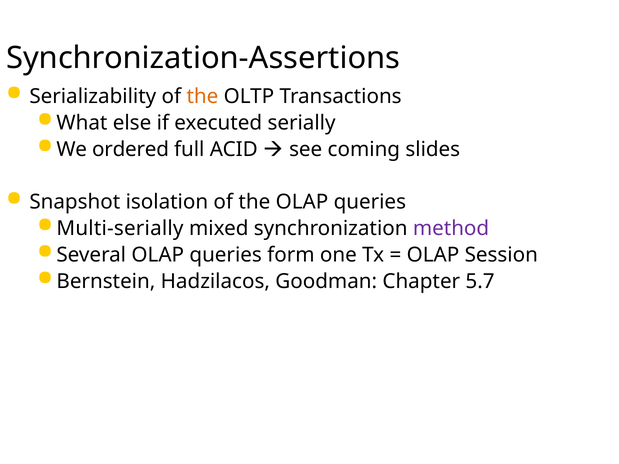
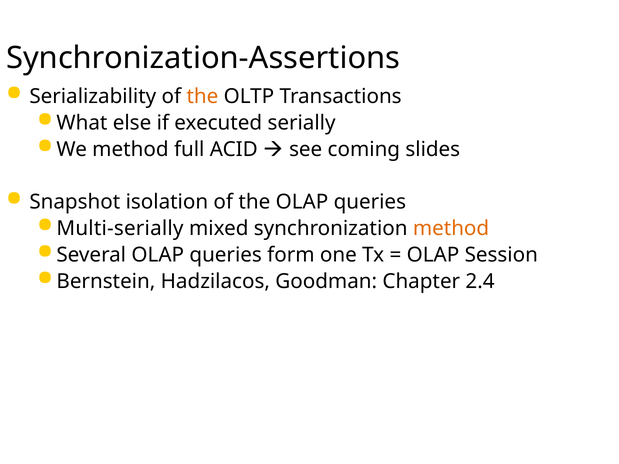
We ordered: ordered -> method
method at (451, 229) colour: purple -> orange
5.7: 5.7 -> 2.4
